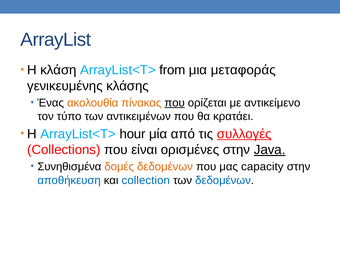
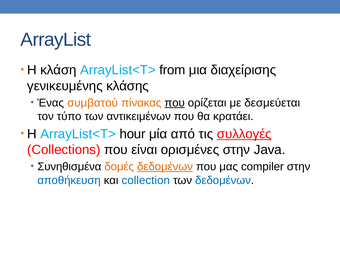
μεταφοράς: μεταφοράς -> διαχείρισης
ακολουθία: ακολουθία -> συμβατού
αντικείμενο: αντικείμενο -> δεσμεύεται
Java underline: present -> none
δεδομένων at (165, 167) underline: none -> present
capacity: capacity -> compiler
